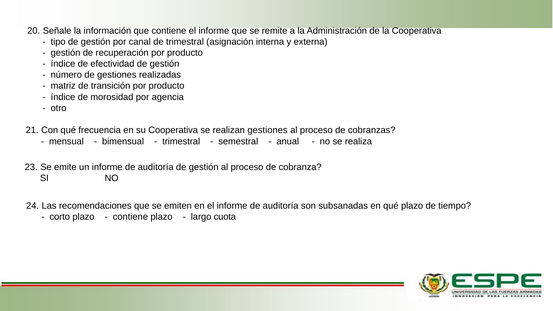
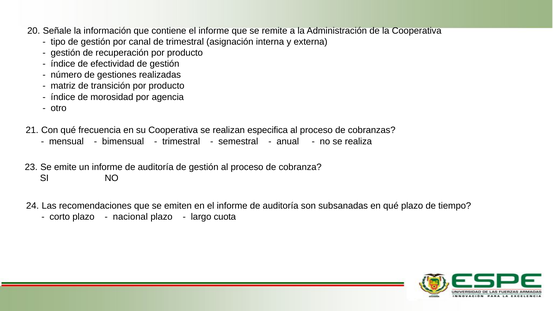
realizan gestiones: gestiones -> especifica
contiene at (130, 217): contiene -> nacional
